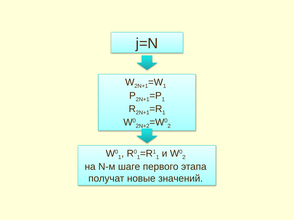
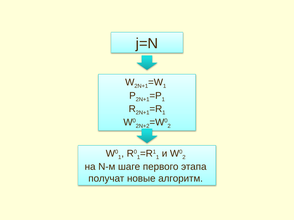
значений: значений -> алгоритм
